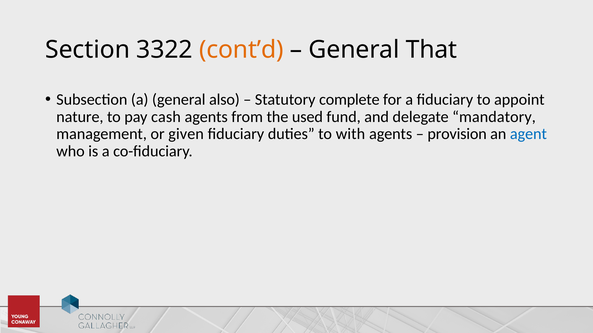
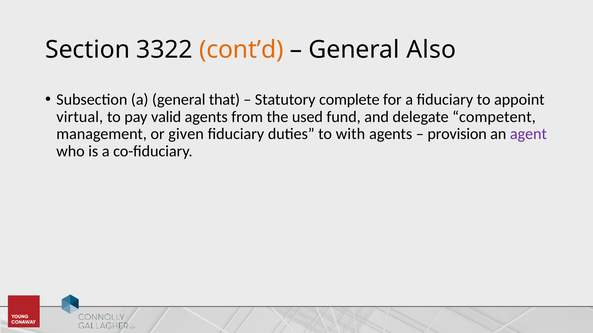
That: That -> Also
also: also -> that
nature: nature -> virtual
cash: cash -> valid
mandatory: mandatory -> competent
agent colour: blue -> purple
